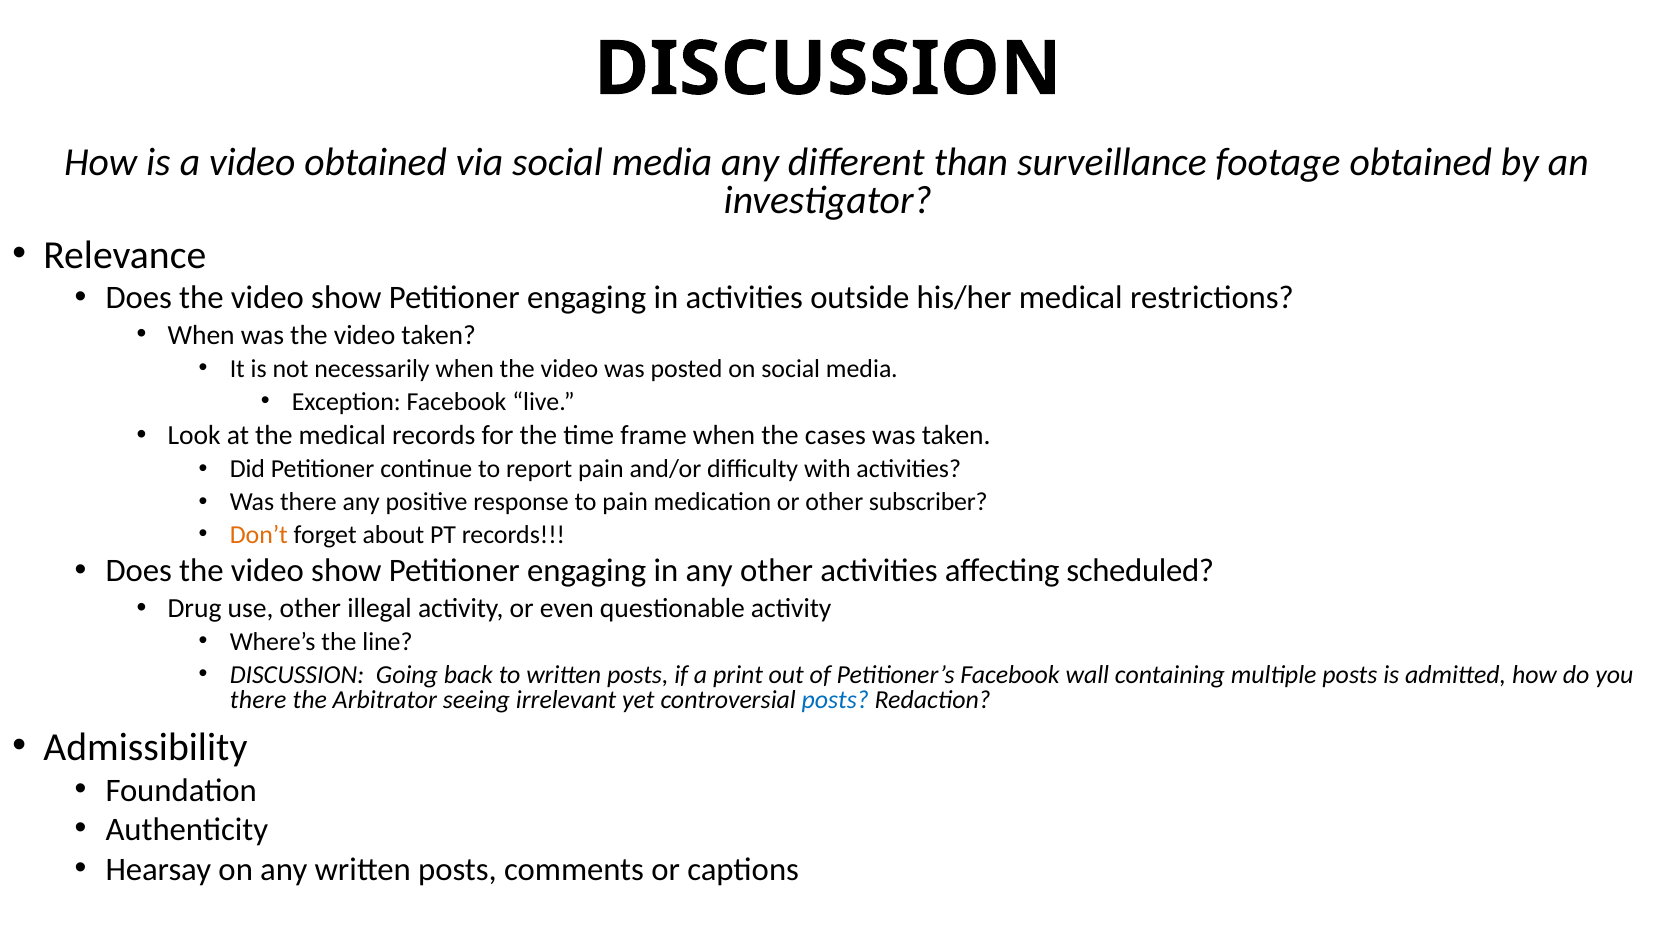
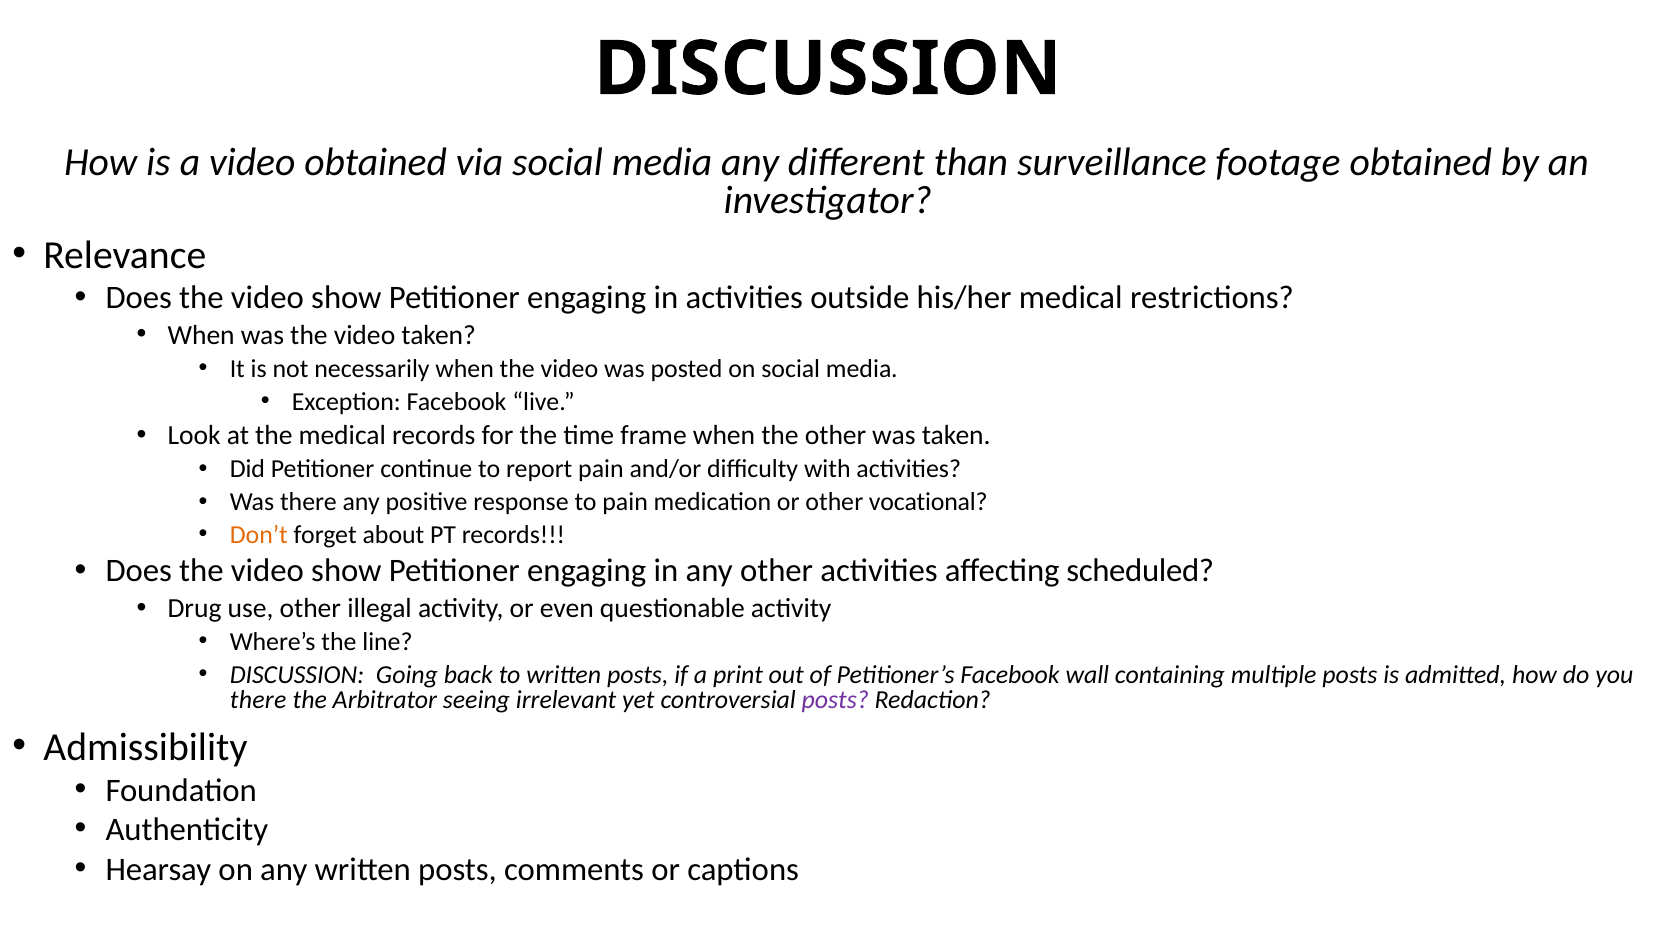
the cases: cases -> other
subscriber: subscriber -> vocational
posts at (835, 700) colour: blue -> purple
